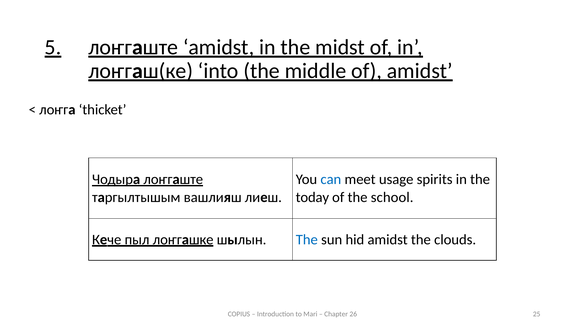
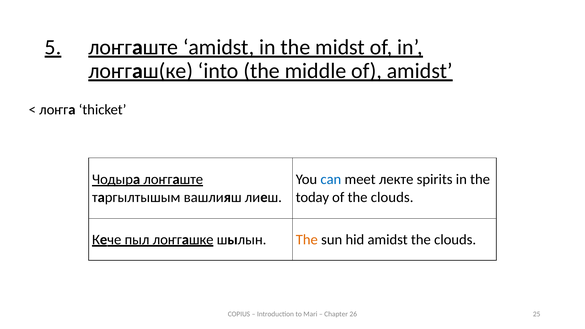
usage: usage -> лекте
of the school: school -> clouds
The at (307, 240) colour: blue -> orange
